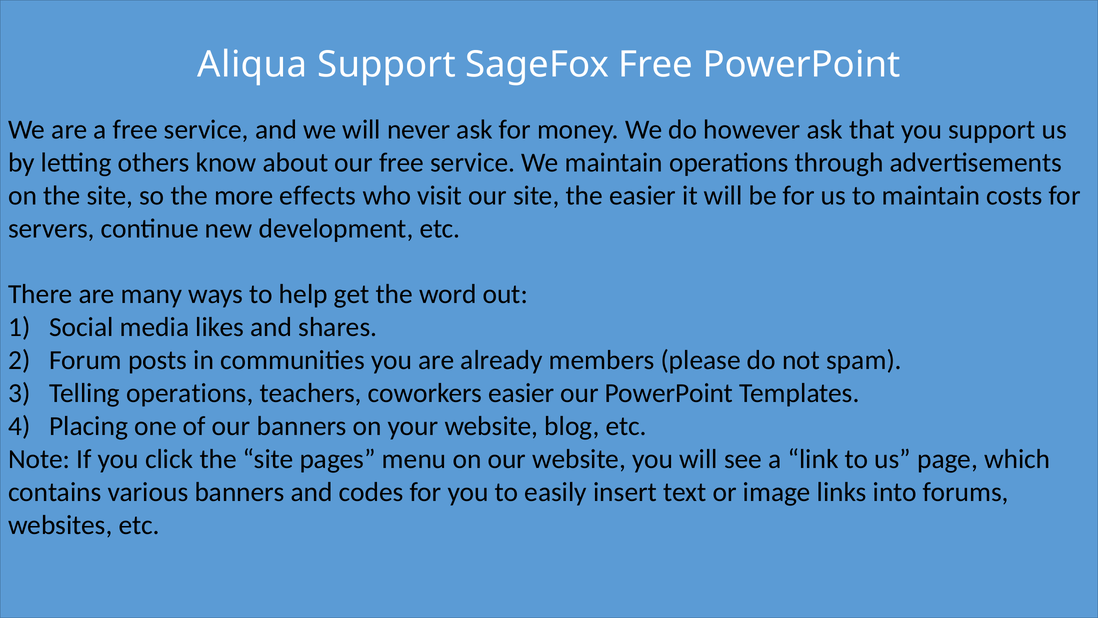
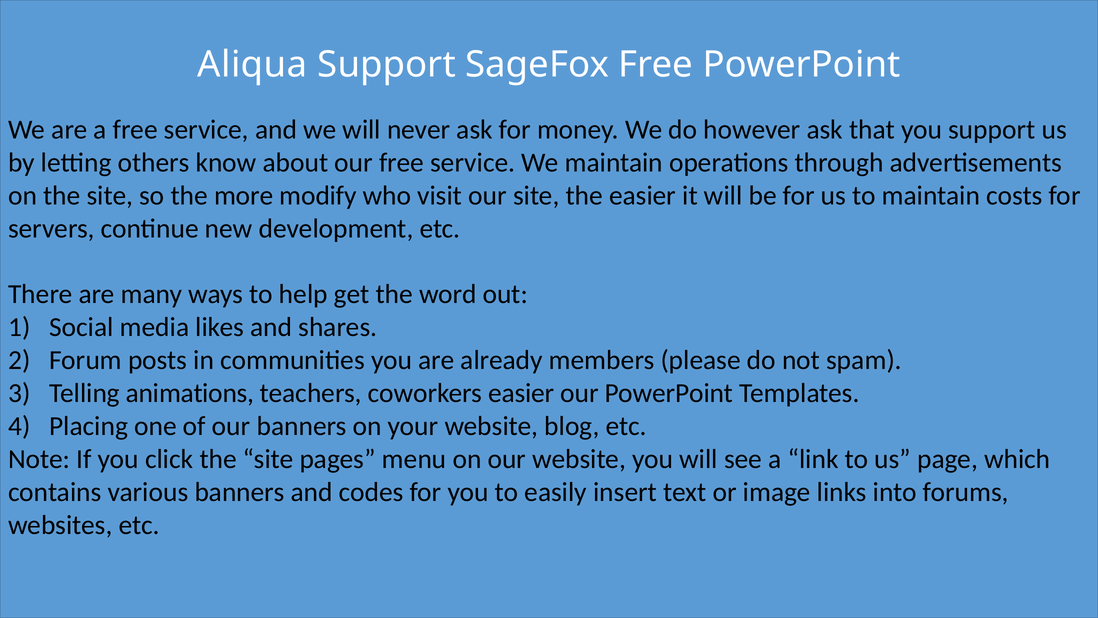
effects: effects -> modify
Telling operations: operations -> animations
